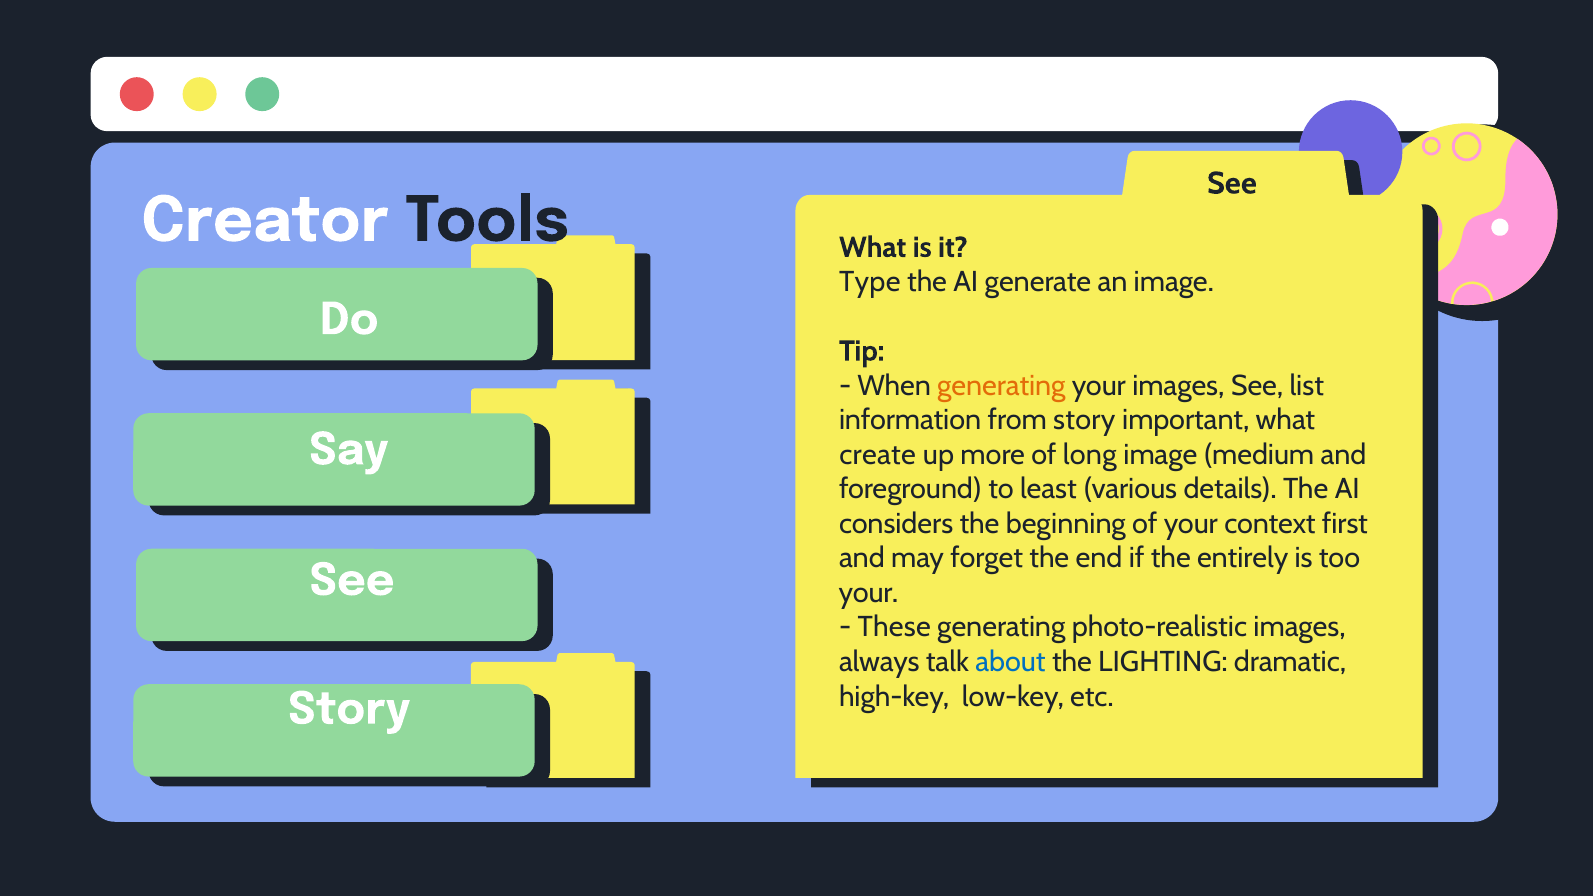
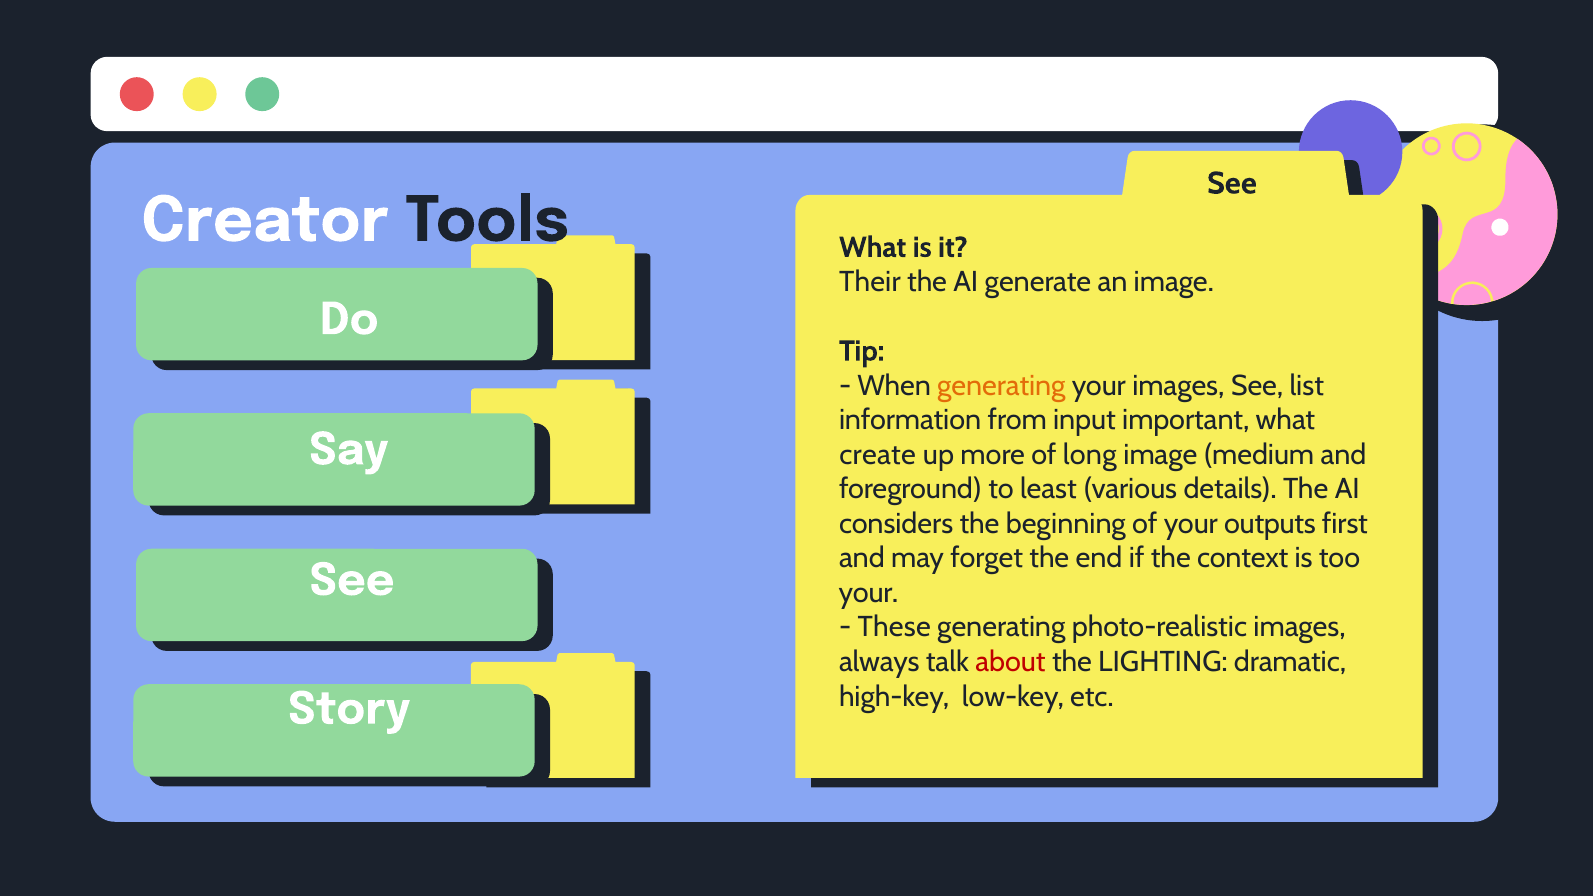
Type: Type -> Their
from story: story -> input
context: context -> outputs
entirely: entirely -> context
about colour: blue -> red
